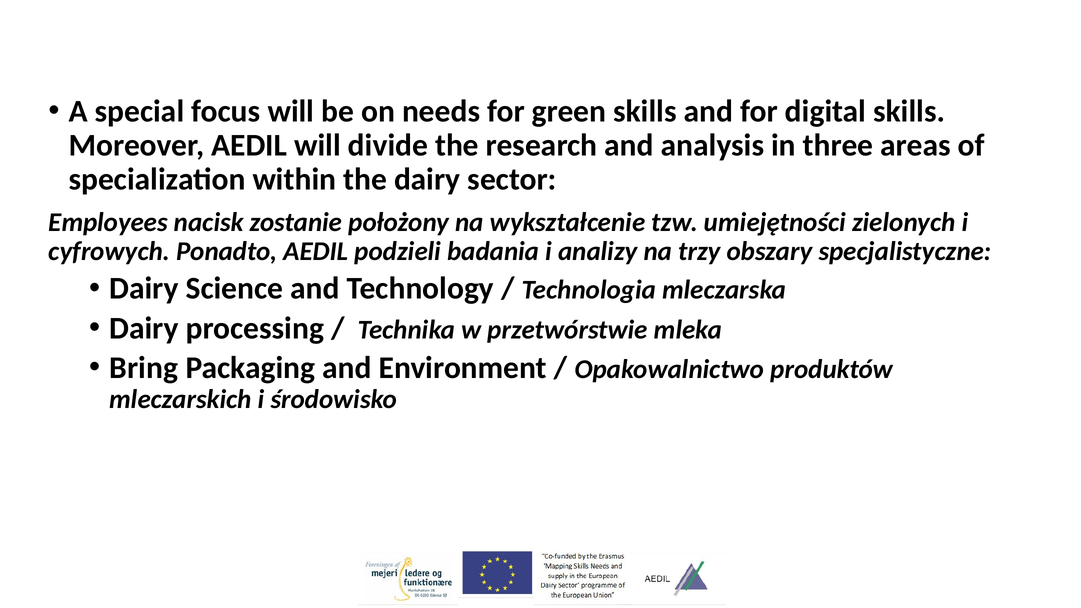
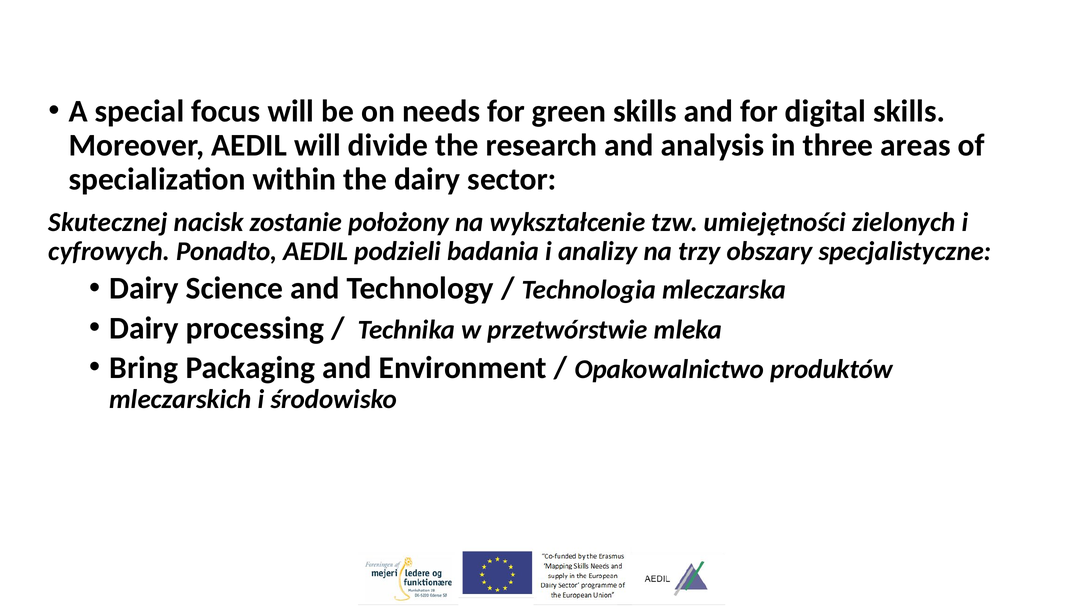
Employees: Employees -> Skutecznej
